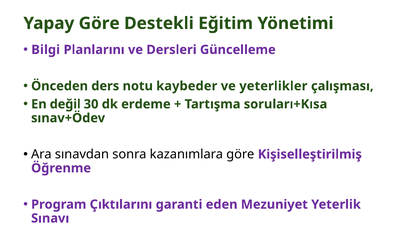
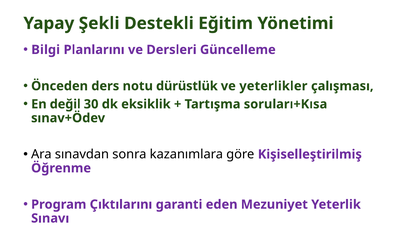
Yapay Göre: Göre -> Şekli
kaybeder: kaybeder -> dürüstlük
erdeme: erdeme -> eksiklik
